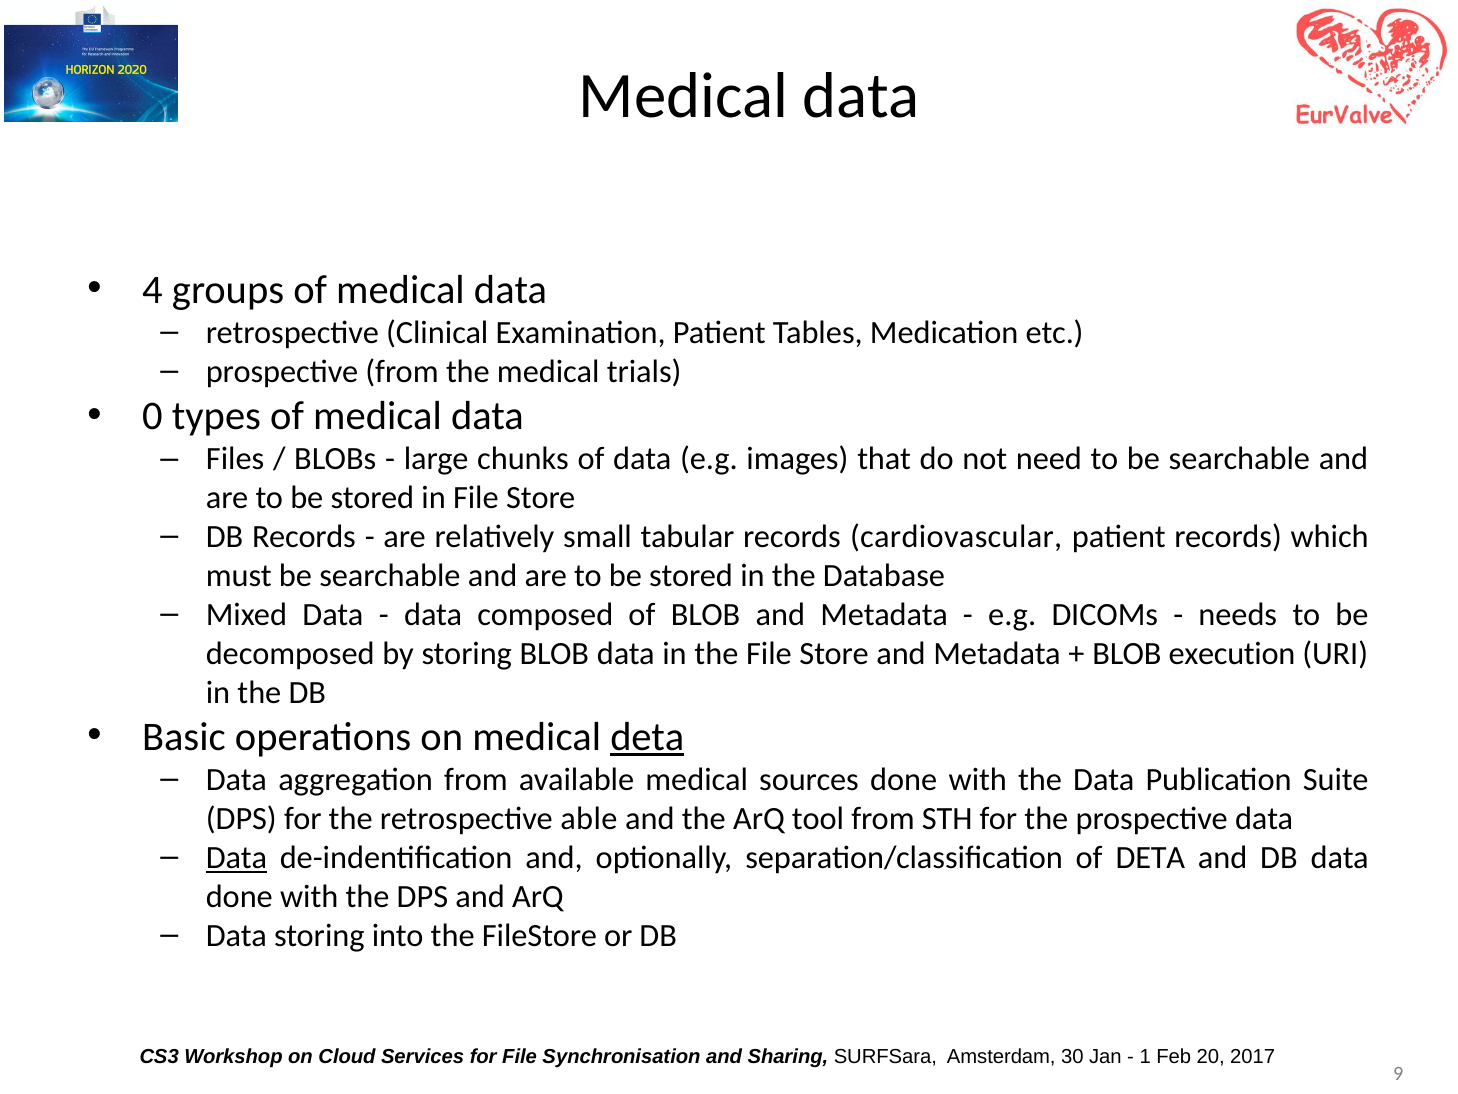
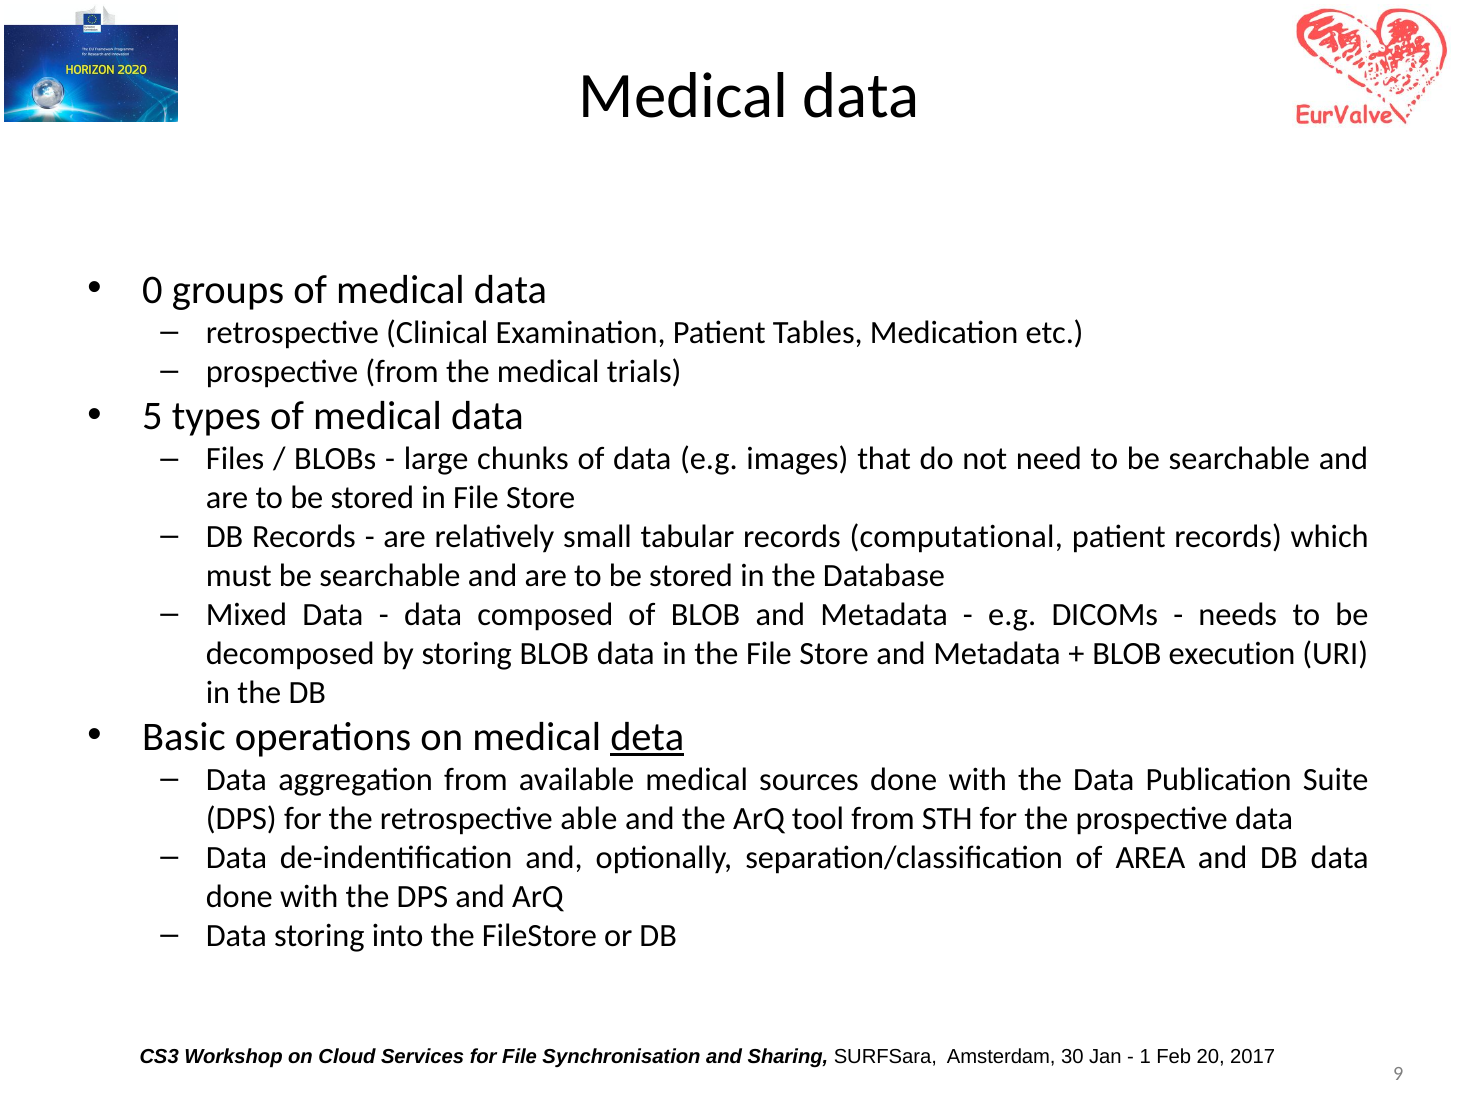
4: 4 -> 0
0: 0 -> 5
cardiovascular: cardiovascular -> computational
Data at (237, 857) underline: present -> none
of DETA: DETA -> AREA
